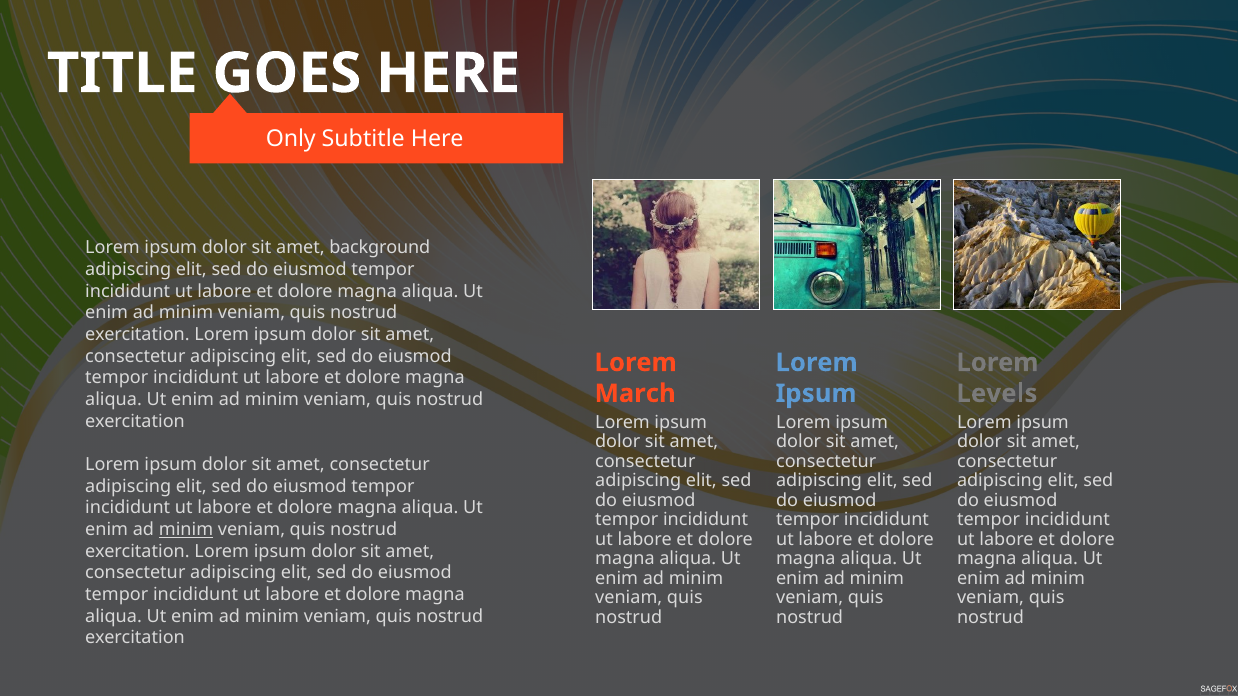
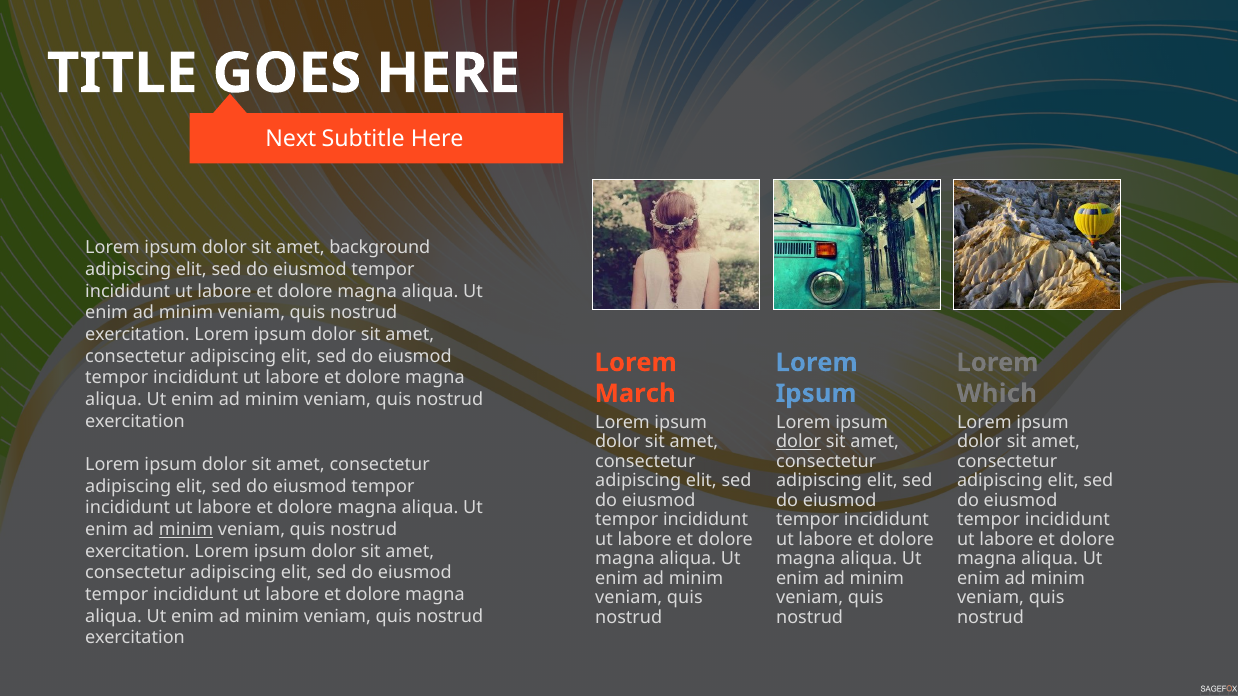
Only: Only -> Next
Levels: Levels -> Which
dolor at (799, 442) underline: none -> present
